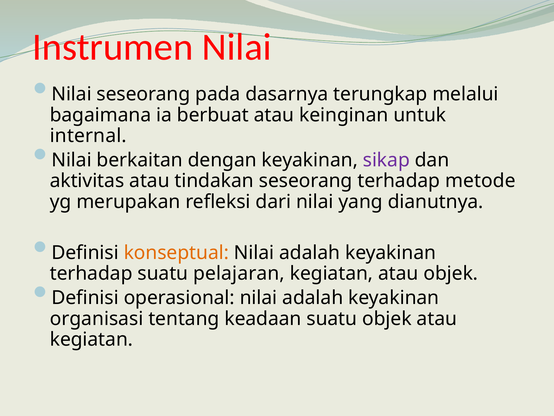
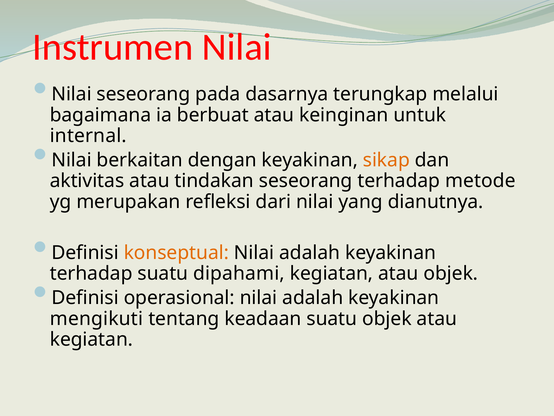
sikap colour: purple -> orange
pelajaran: pelajaran -> dipahami
organisasi: organisasi -> mengikuti
